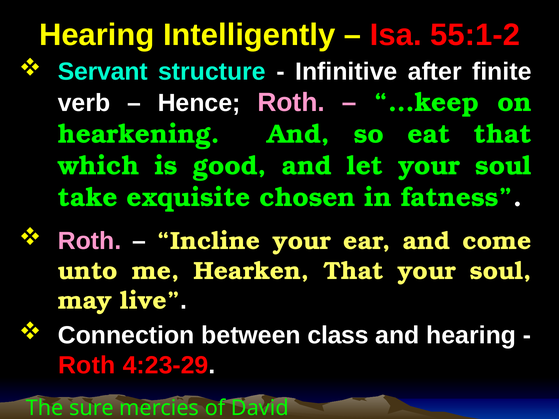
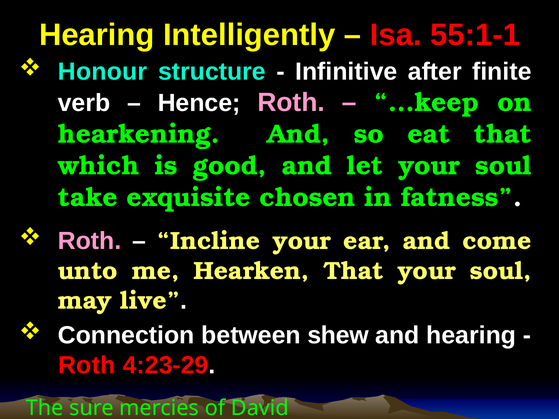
55:1-2: 55:1-2 -> 55:1-1
Servant: Servant -> Honour
class: class -> shew
